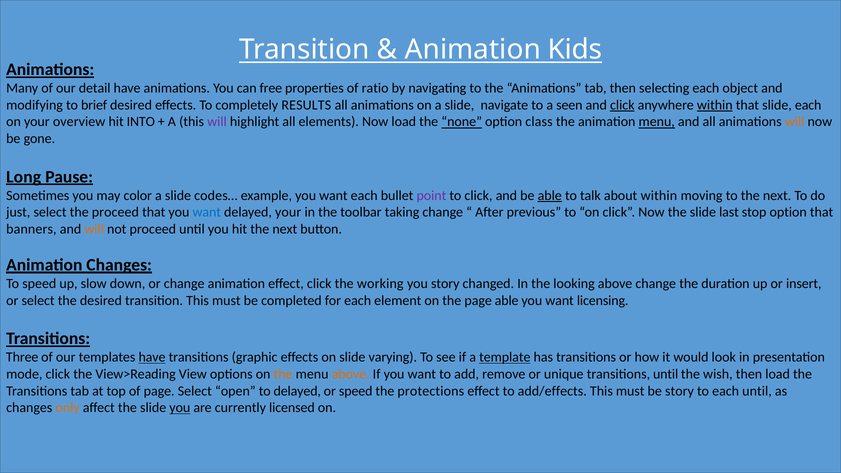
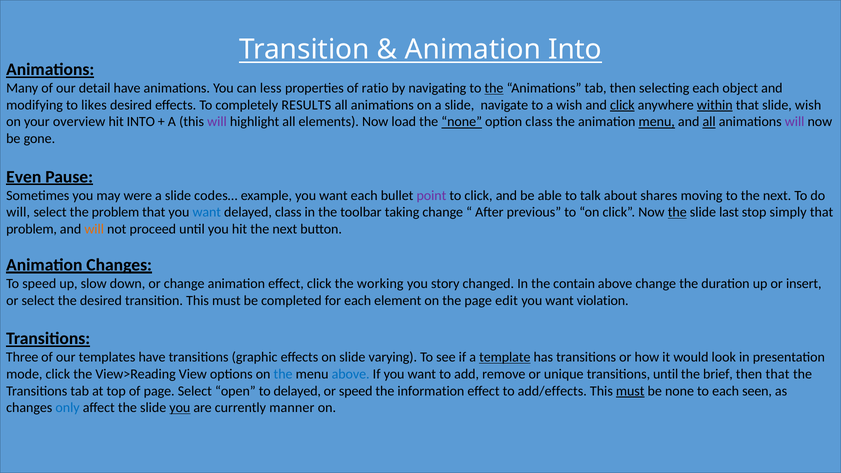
Animation Kids: Kids -> Into
free: free -> less
the at (494, 88) underline: none -> present
brief: brief -> likes
a seen: seen -> wish
slide each: each -> wish
all at (709, 122) underline: none -> present
will at (795, 122) colour: orange -> purple
Long: Long -> Even
color: color -> were
able at (550, 195) underline: present -> none
about within: within -> shares
just at (18, 212): just -> will
the proceed: proceed -> problem
delayed your: your -> class
the at (677, 212) underline: none -> present
stop option: option -> simply
banners at (31, 229): banners -> problem
looking: looking -> contain
page able: able -> edit
licensing: licensing -> violation
have at (152, 357) underline: present -> none
the at (283, 374) colour: orange -> blue
above at (351, 374) colour: orange -> blue
wish: wish -> brief
then load: load -> that
protections: protections -> information
must at (630, 391) underline: none -> present
be story: story -> none
each until: until -> seen
only colour: orange -> blue
licensed: licensed -> manner
